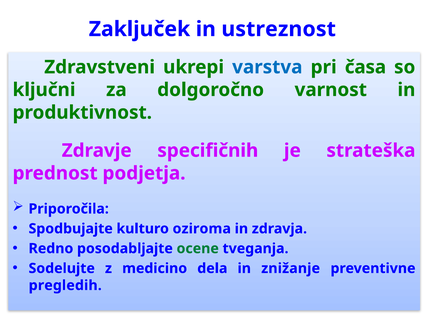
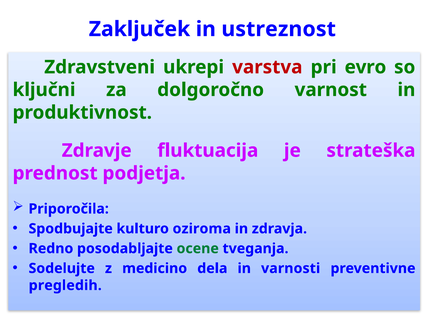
varstva colour: blue -> red
časa: časa -> evro
specifičnih: specifičnih -> fluktuacija
znižanje: znižanje -> varnosti
